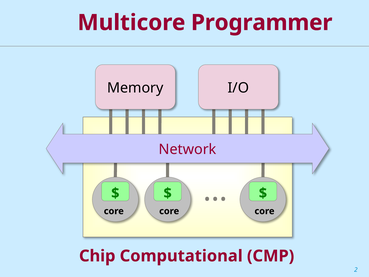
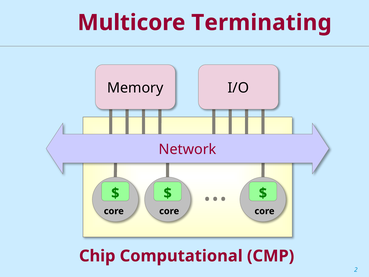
Programmer: Programmer -> Terminating
